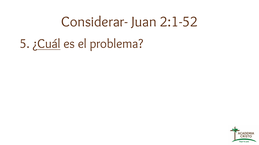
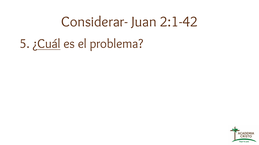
2:1-52: 2:1-52 -> 2:1-42
